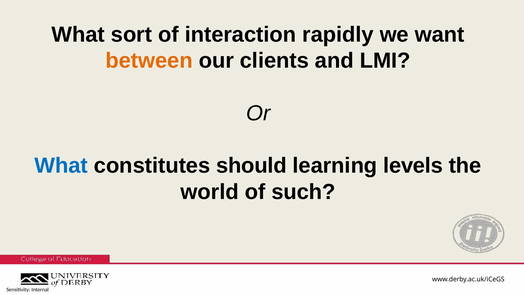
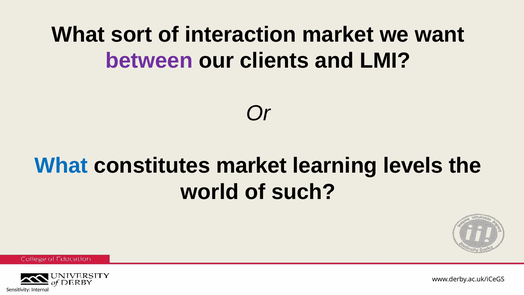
interaction rapidly: rapidly -> market
between colour: orange -> purple
constitutes should: should -> market
